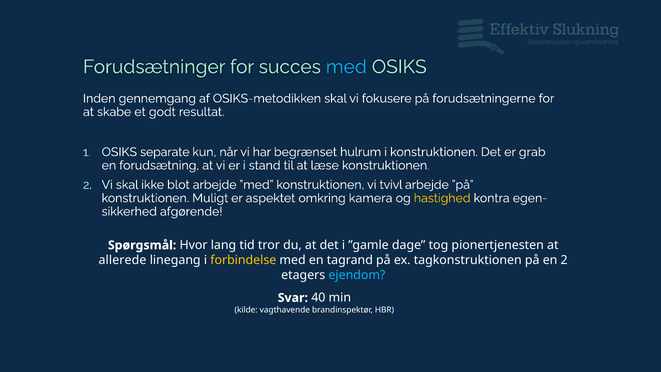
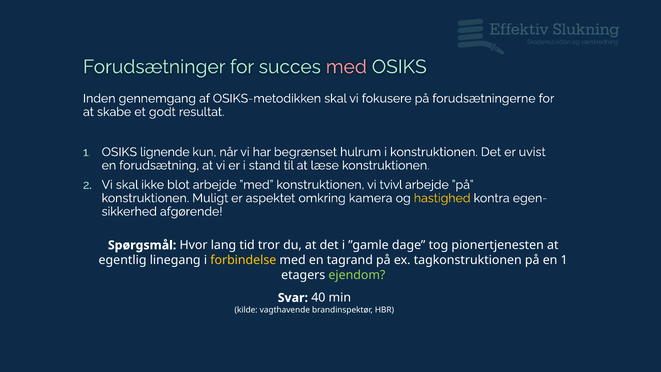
med at (346, 67) colour: light blue -> pink
separate: separate -> lignende
grab: grab -> uvist
allerede: allerede -> egentlig
en 2: 2 -> 1
ejendom colour: light blue -> light green
